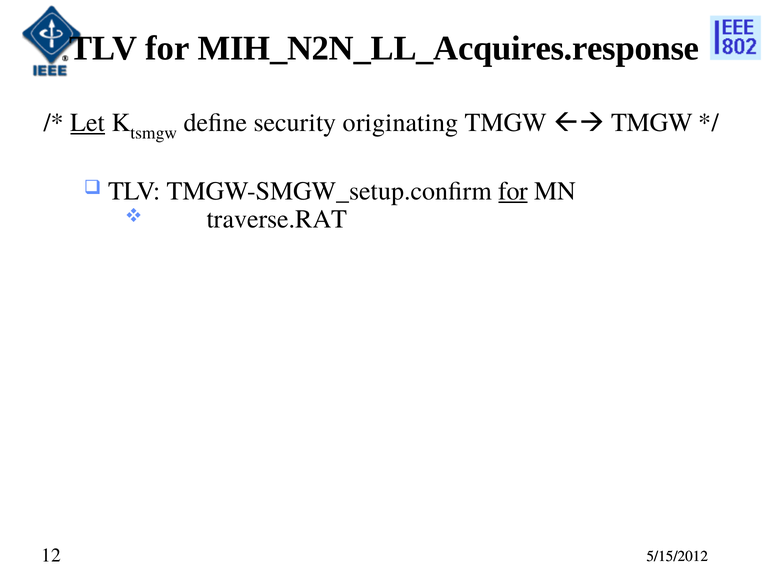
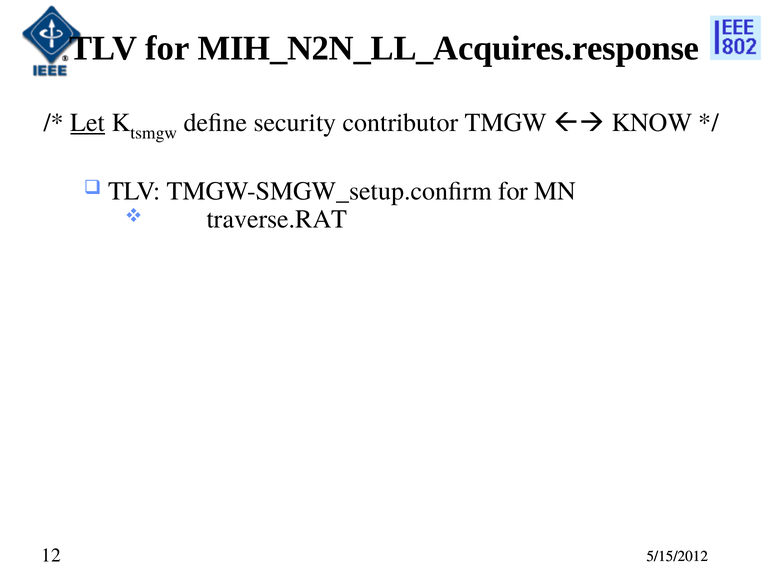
originating: originating -> contributor
TMGW at (652, 123): TMGW -> KNOW
for at (513, 191) underline: present -> none
